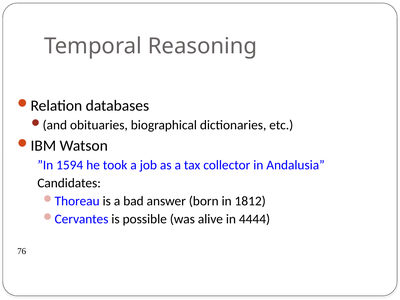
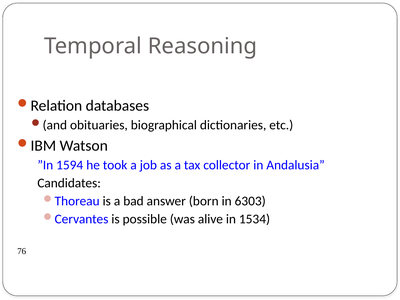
1812: 1812 -> 6303
4444: 4444 -> 1534
